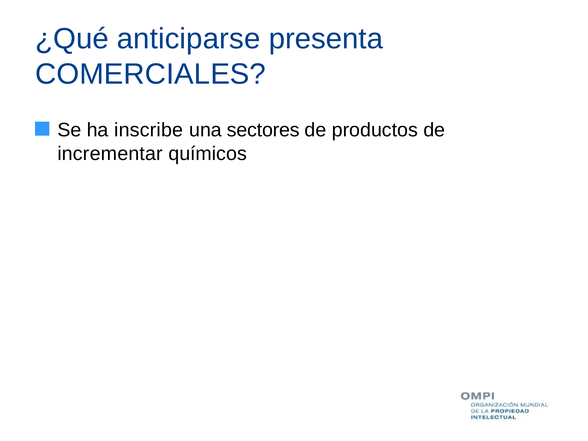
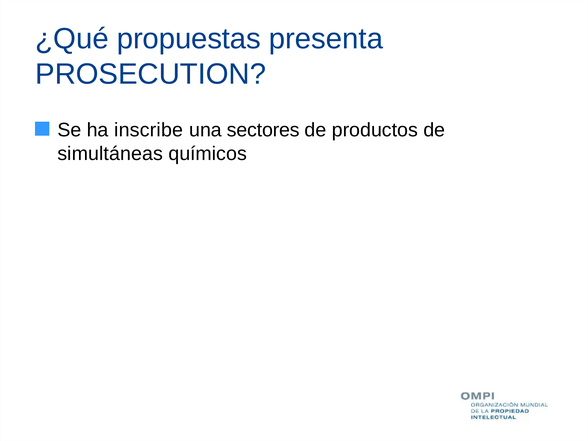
anticiparse: anticiparse -> propuestas
COMERCIALES: COMERCIALES -> PROSECUTION
incrementar: incrementar -> simultáneas
